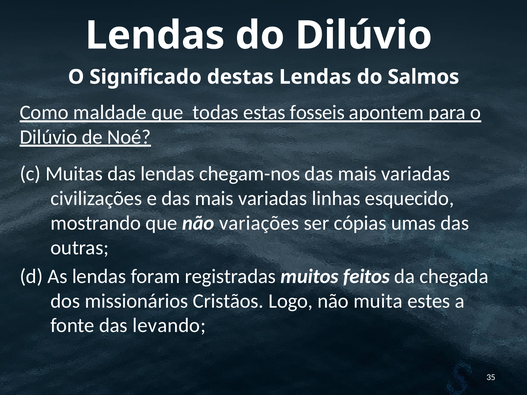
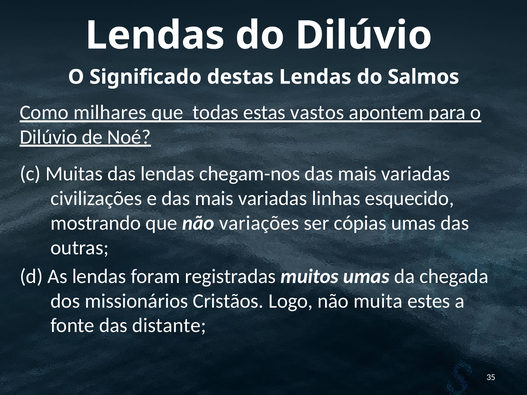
maldade: maldade -> milhares
fosseis: fosseis -> vastos
muitos feitos: feitos -> umas
levando: levando -> distante
